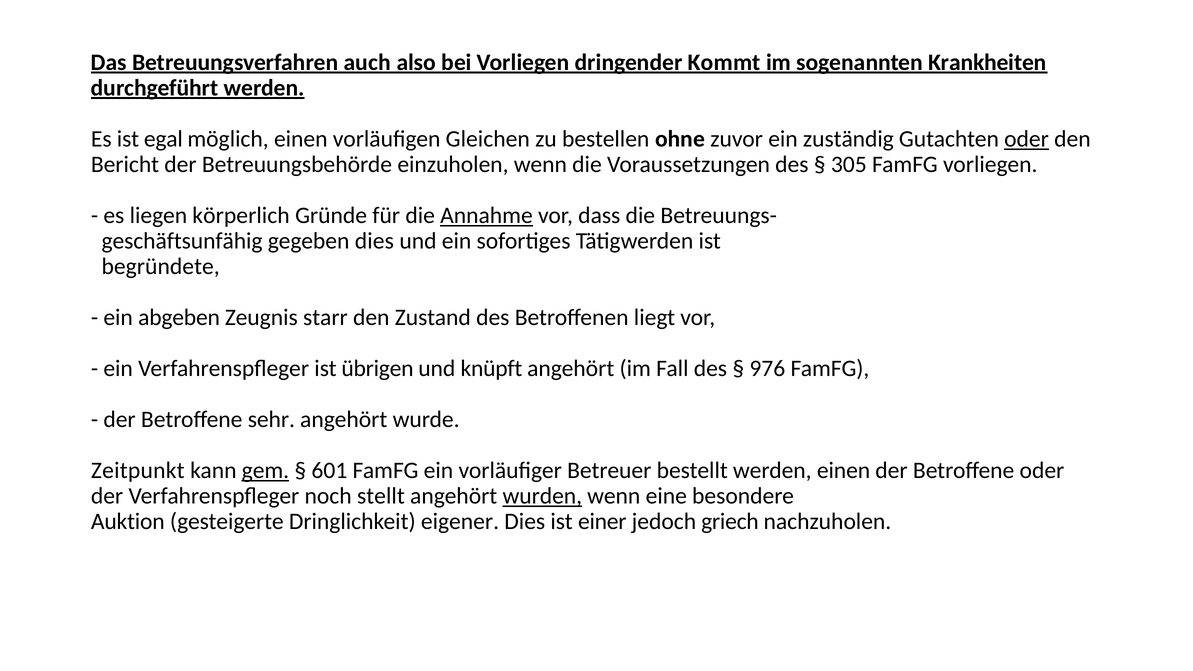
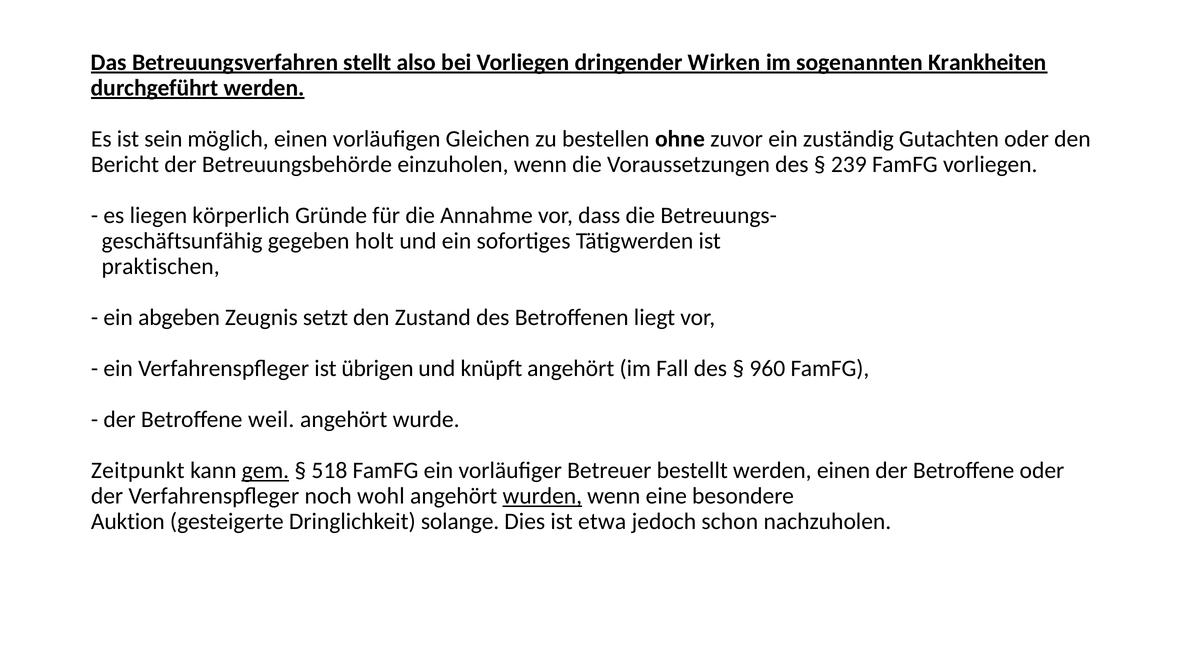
auch: auch -> stellt
Kommt: Kommt -> Wirken
egal: egal -> sein
oder at (1027, 139) underline: present -> none
305: 305 -> 239
Annahme underline: present -> none
gegeben dies: dies -> holt
begründete: begründete -> praktischen
starr: starr -> setzt
976: 976 -> 960
sehr: sehr -> weil
601: 601 -> 518
stellt: stellt -> wohl
eigener: eigener -> solange
einer: einer -> etwa
griech: griech -> schon
